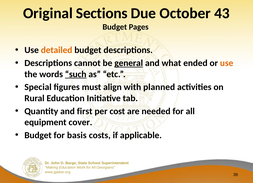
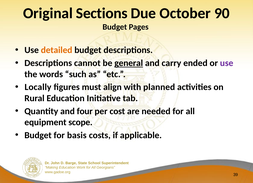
43: 43 -> 90
what: what -> carry
use at (227, 63) colour: orange -> purple
such underline: present -> none
Special: Special -> Locally
first: first -> four
cover: cover -> scope
